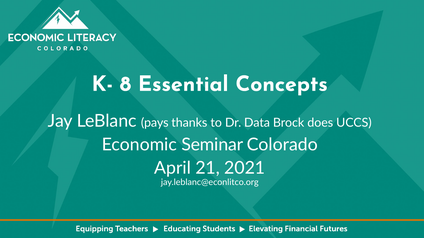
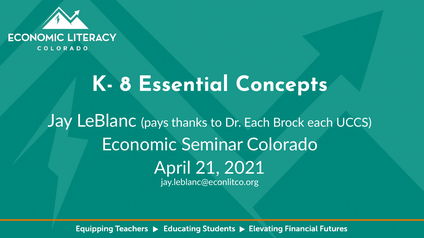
Dr Data: Data -> Each
Brock does: does -> each
